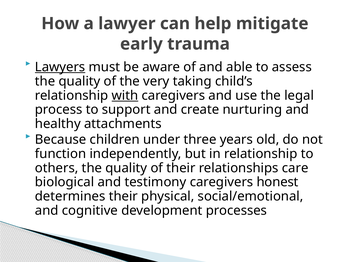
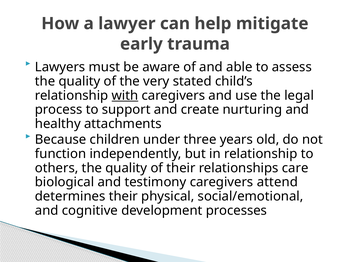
Lawyers underline: present -> none
taking: taking -> stated
honest: honest -> attend
